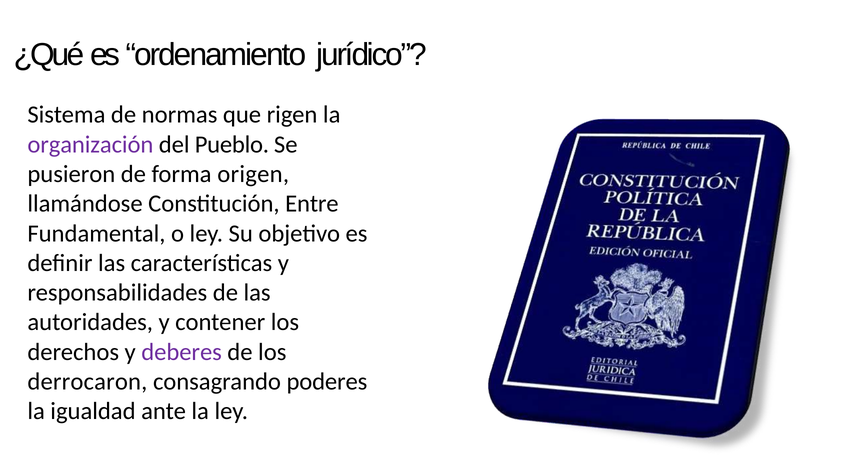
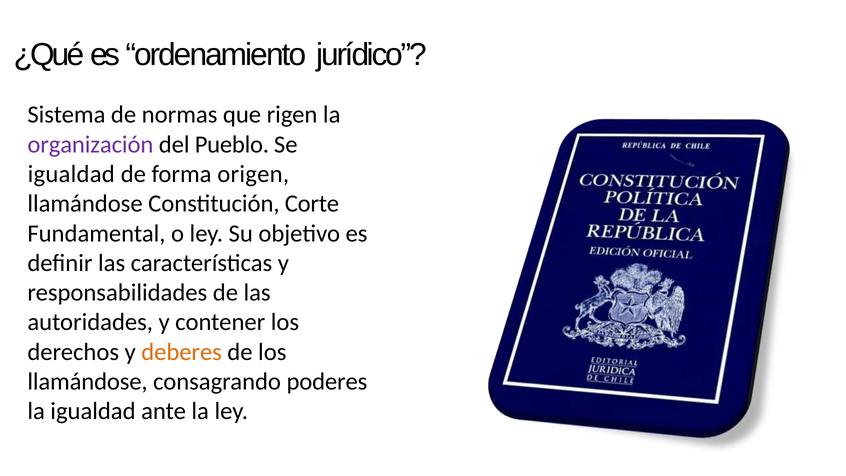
pusieron at (71, 174): pusieron -> igualdad
Entre: Entre -> Corte
deberes colour: purple -> orange
derrocaron at (87, 381): derrocaron -> llamándose
